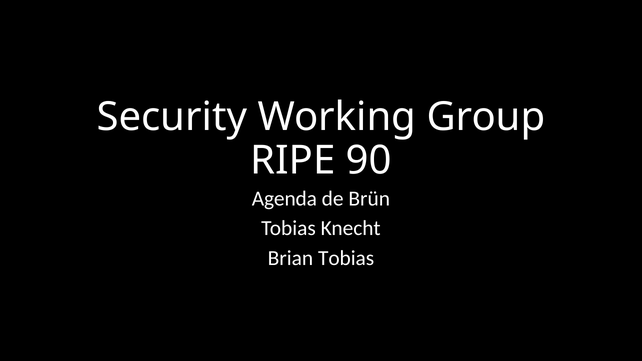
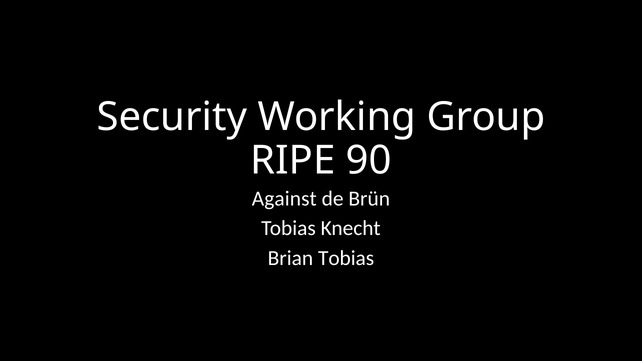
Agenda: Agenda -> Against
